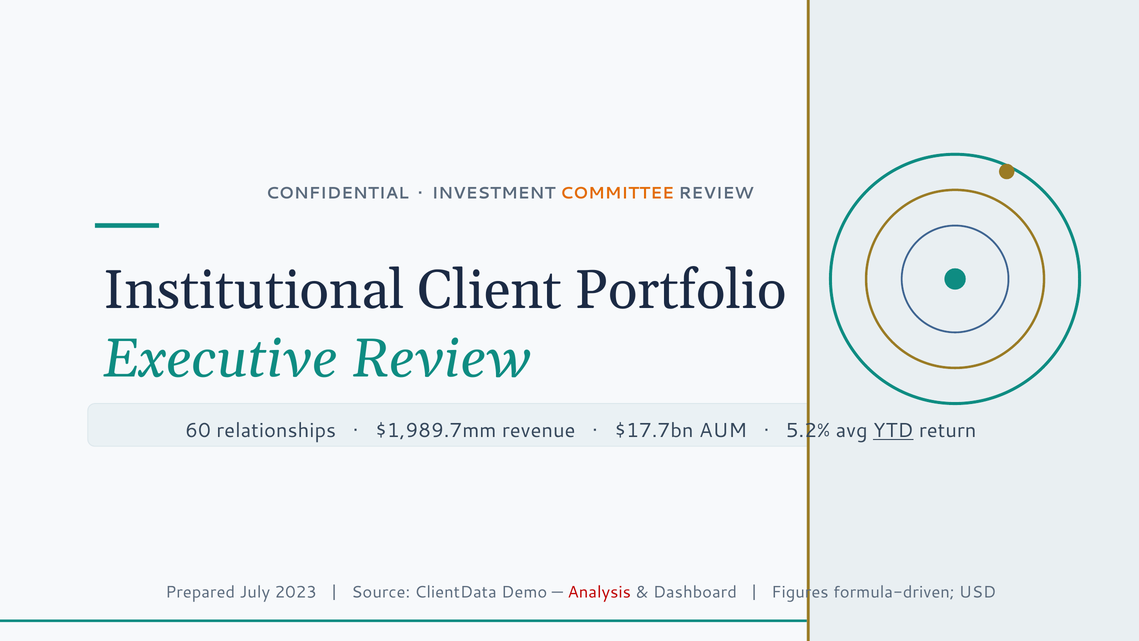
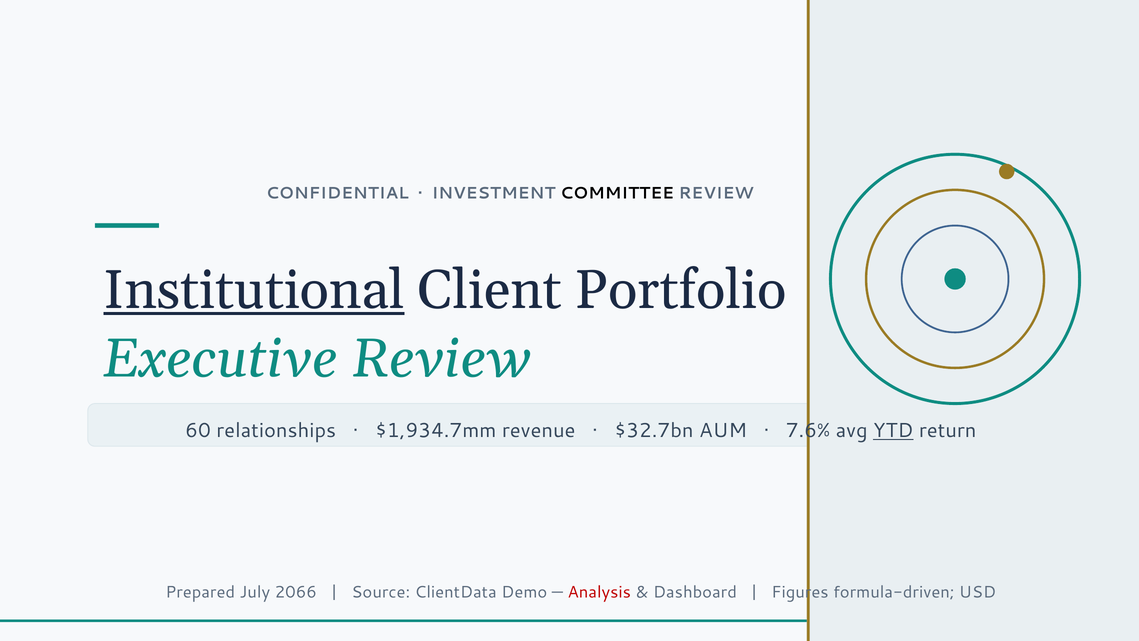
COMMITTEE colour: orange -> black
Institutional underline: none -> present
$1,989.7mm: $1,989.7mm -> $1,934.7mm
$17.7bn: $17.7bn -> $32.7bn
5.2%: 5.2% -> 7.6%
2023: 2023 -> 2066
